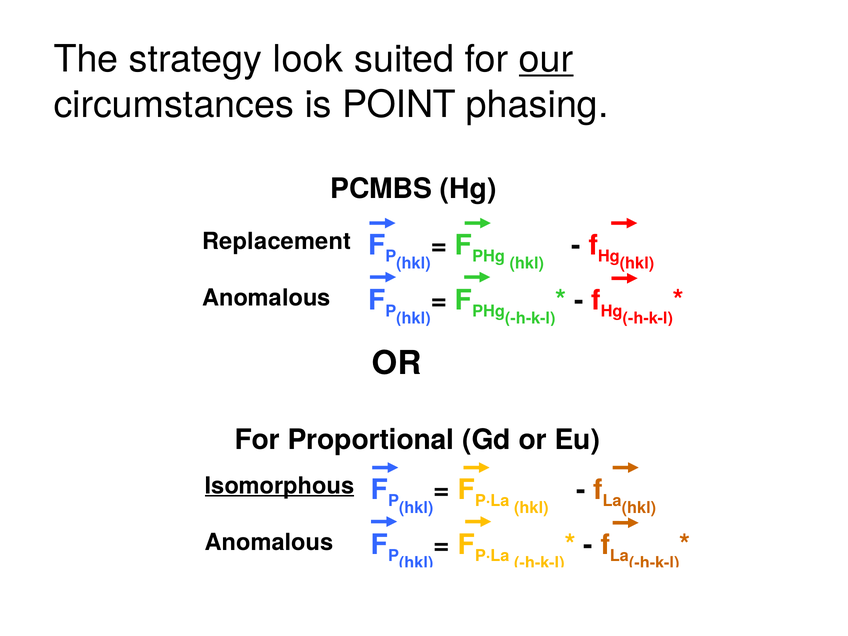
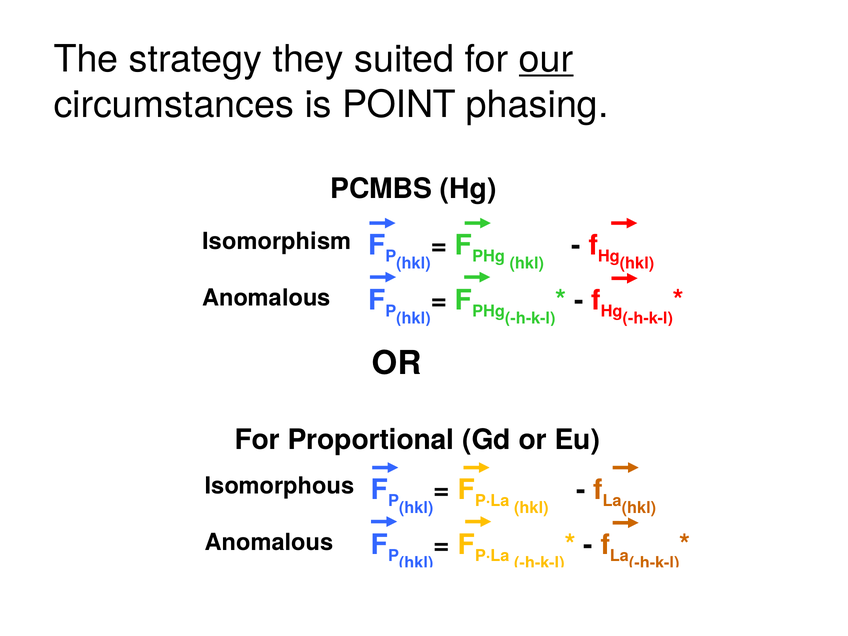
look: look -> they
Replacement: Replacement -> Isomorphism
Isomorphous underline: present -> none
